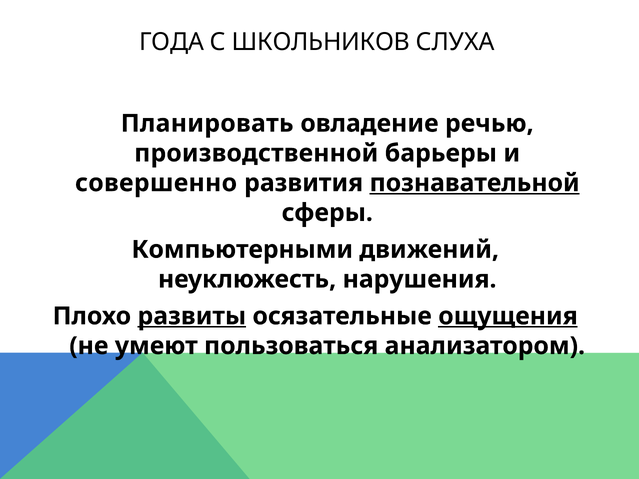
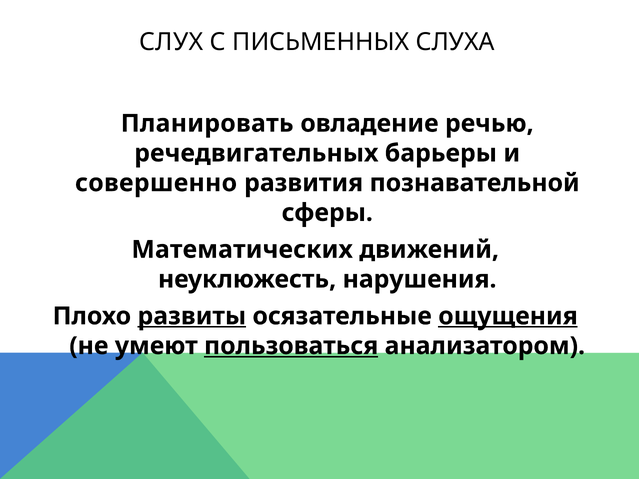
ГОДА: ГОДА -> СЛУХ
ШКОЛЬНИКОВ: ШКОЛЬНИКОВ -> ПИСЬМЕННЫХ
производственной: производственной -> речедвигательных
познавательной underline: present -> none
Компьютерными: Компьютерными -> Математических
пользоваться underline: none -> present
